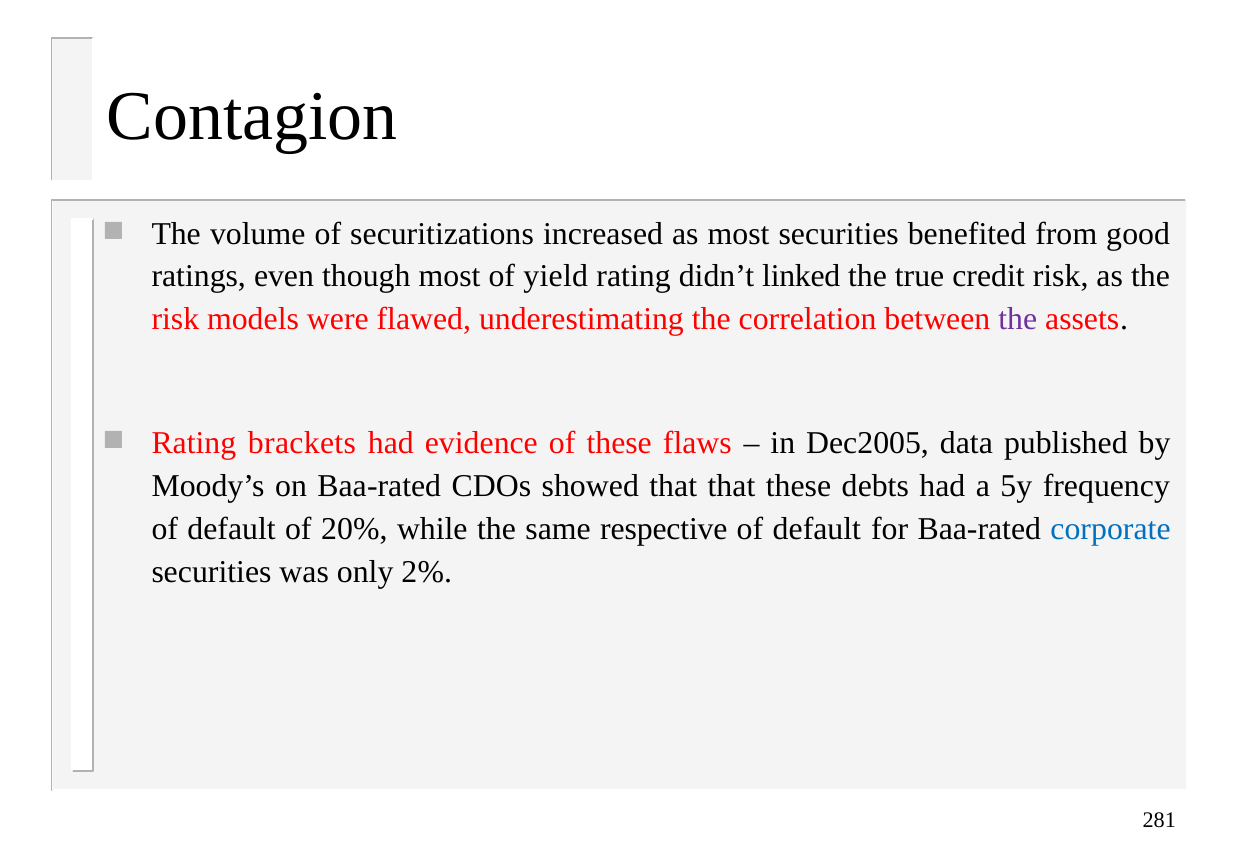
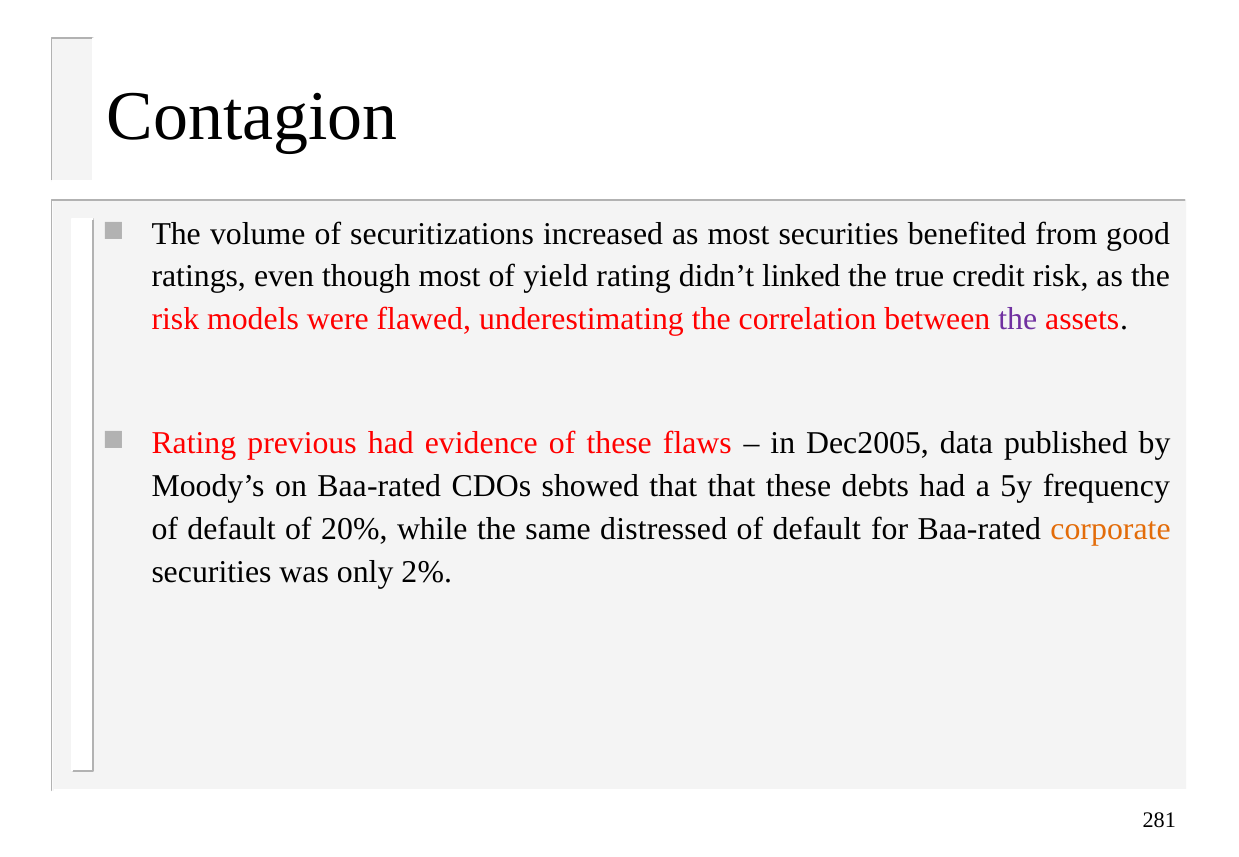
brackets: brackets -> previous
respective: respective -> distressed
corporate colour: blue -> orange
